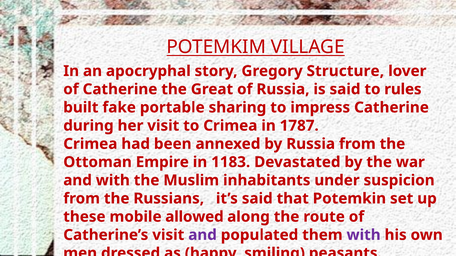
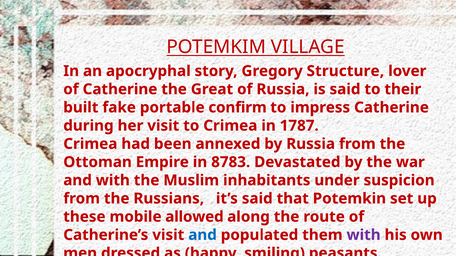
rules: rules -> their
sharing: sharing -> confirm
1183: 1183 -> 8783
and at (203, 235) colour: purple -> blue
